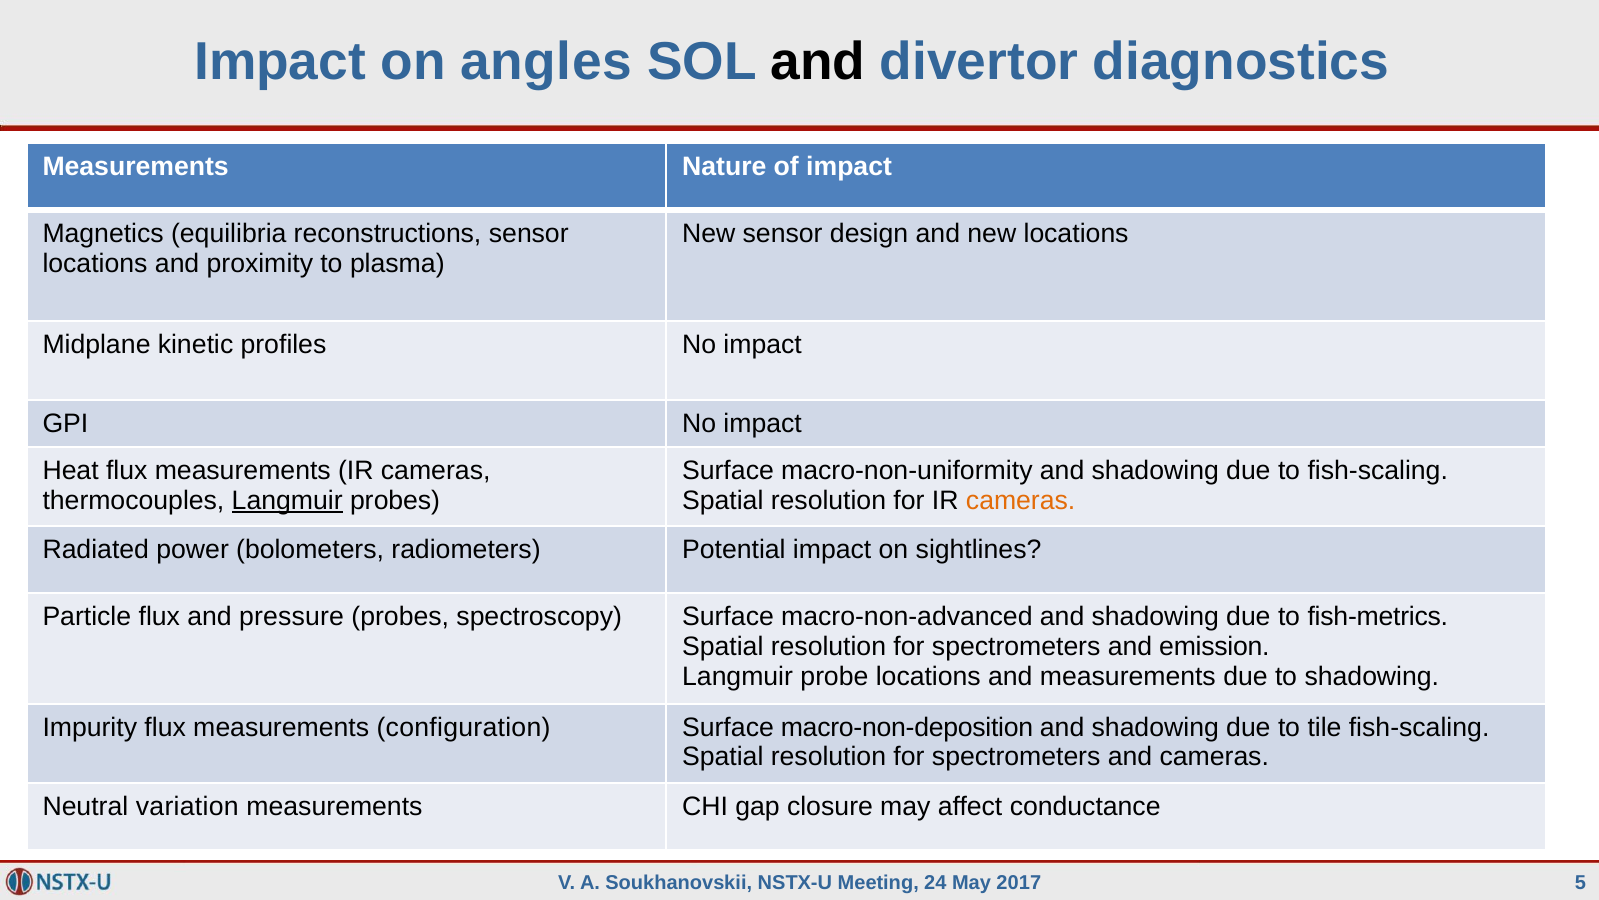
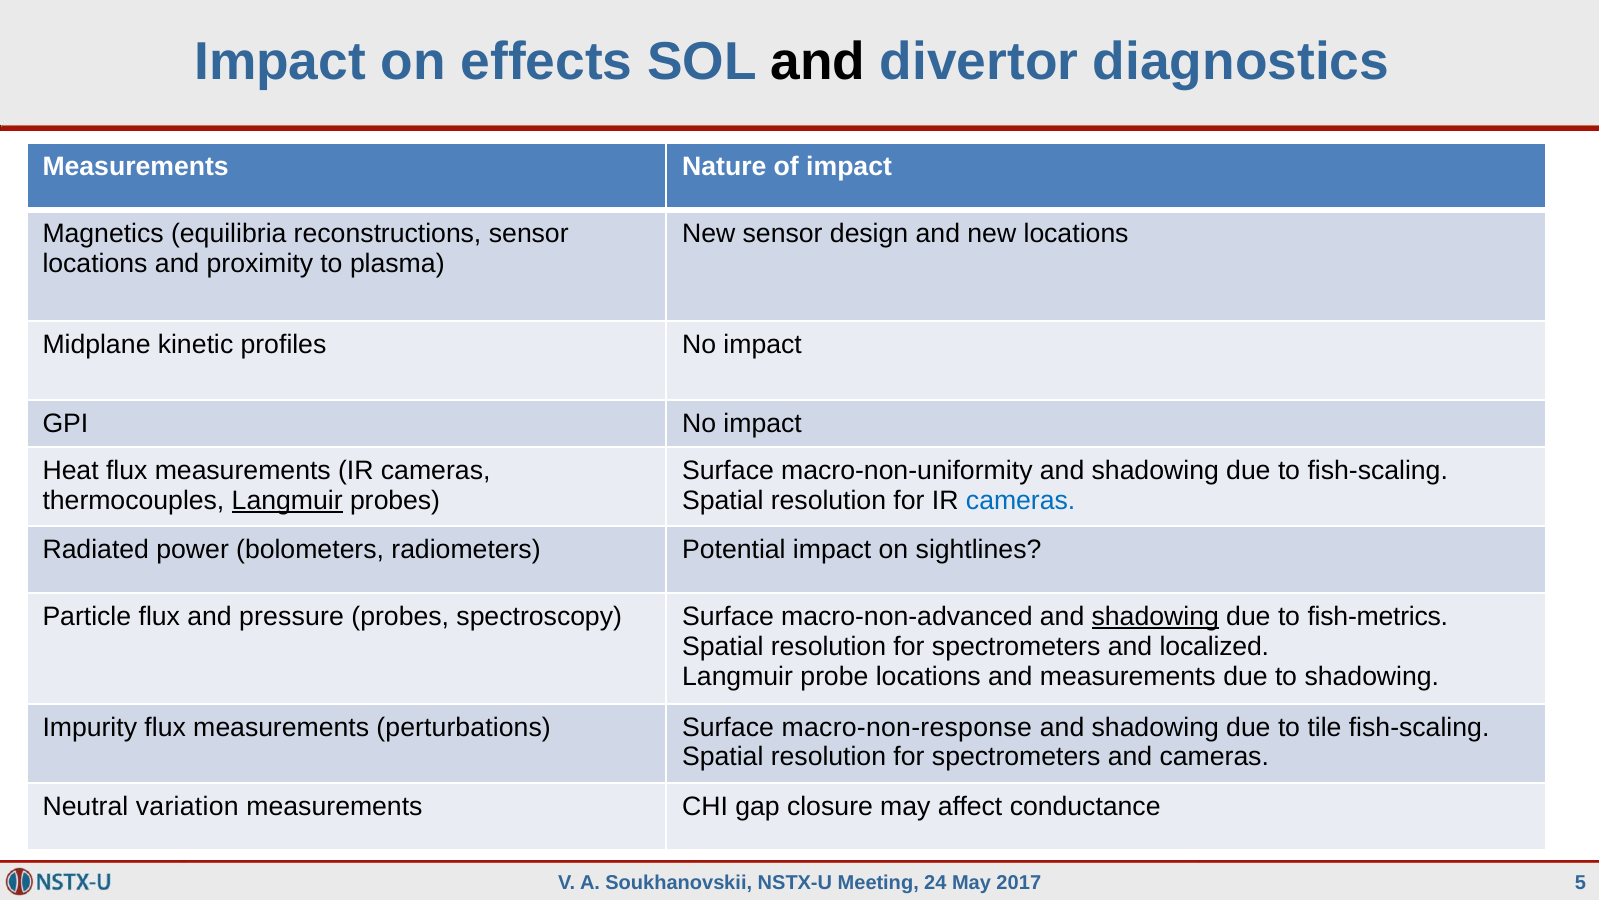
angles: angles -> effects
cameras at (1021, 500) colour: orange -> blue
shadowing at (1155, 616) underline: none -> present
emission: emission -> localized
configuration: configuration -> perturbations
macro-non-deposition: macro-non-deposition -> macro-non-response
